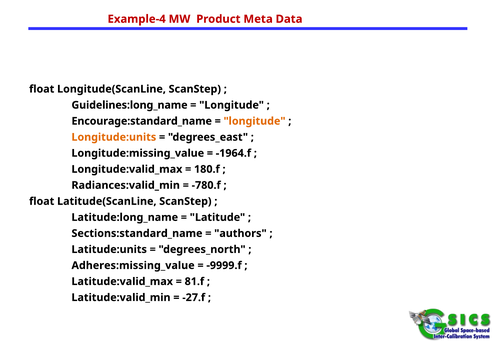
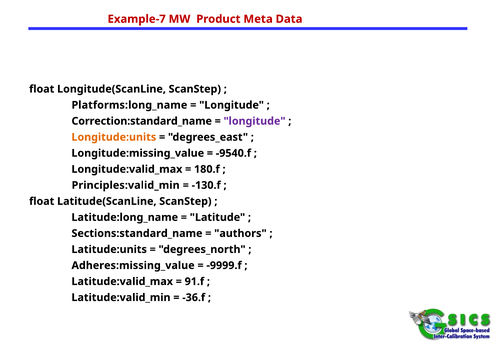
Example-4: Example-4 -> Example-7
Guidelines:long_name: Guidelines:long_name -> Platforms:long_name
Encourage:standard_name: Encourage:standard_name -> Correction:standard_name
longitude at (255, 121) colour: orange -> purple
-1964.f: -1964.f -> -9540.f
Radiances:valid_min: Radiances:valid_min -> Principles:valid_min
-780.f: -780.f -> -130.f
81.f: 81.f -> 91.f
-27.f: -27.f -> -36.f
